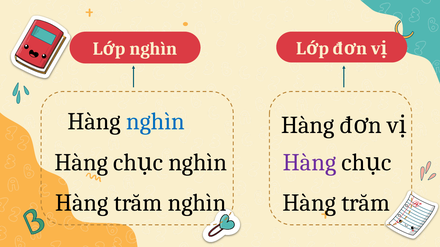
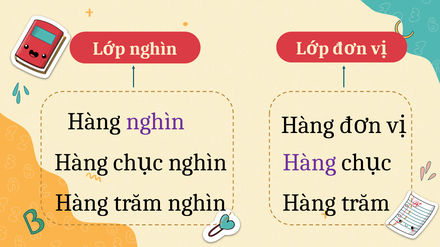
nghìn at (155, 122) colour: blue -> purple
